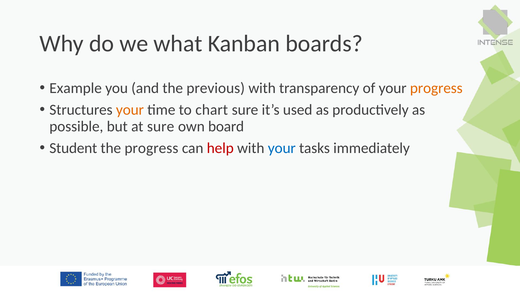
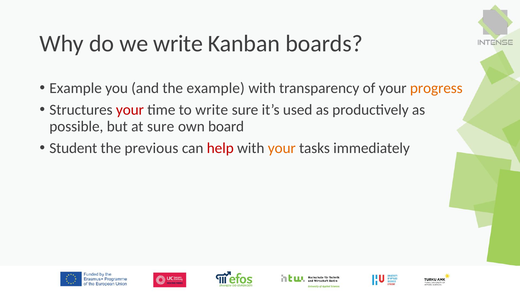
we what: what -> write
the previous: previous -> example
your at (130, 110) colour: orange -> red
to chart: chart -> write
the progress: progress -> previous
your at (282, 148) colour: blue -> orange
